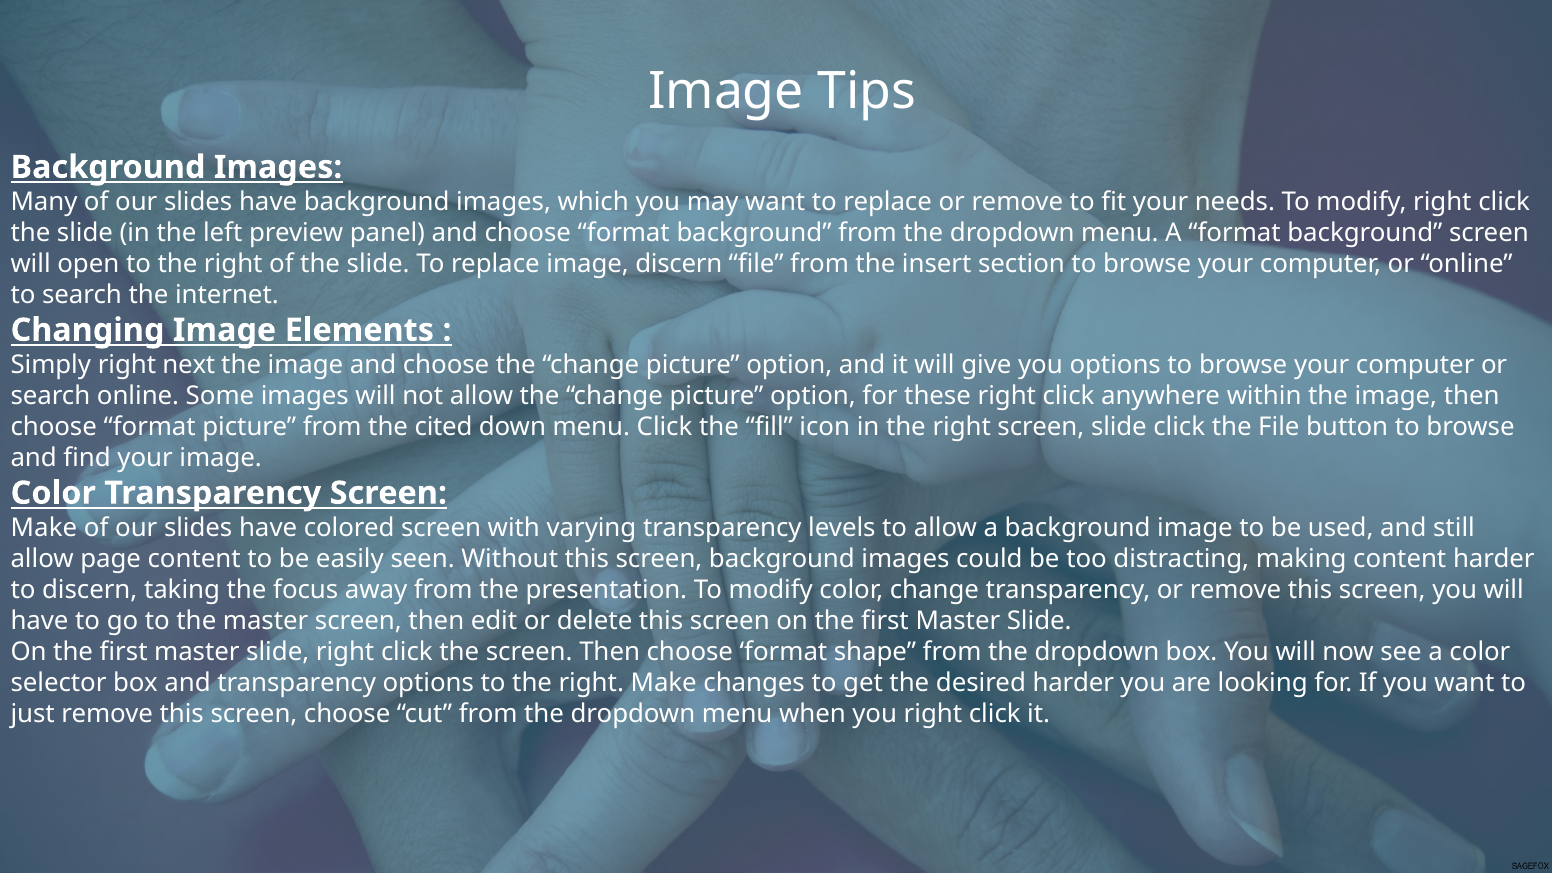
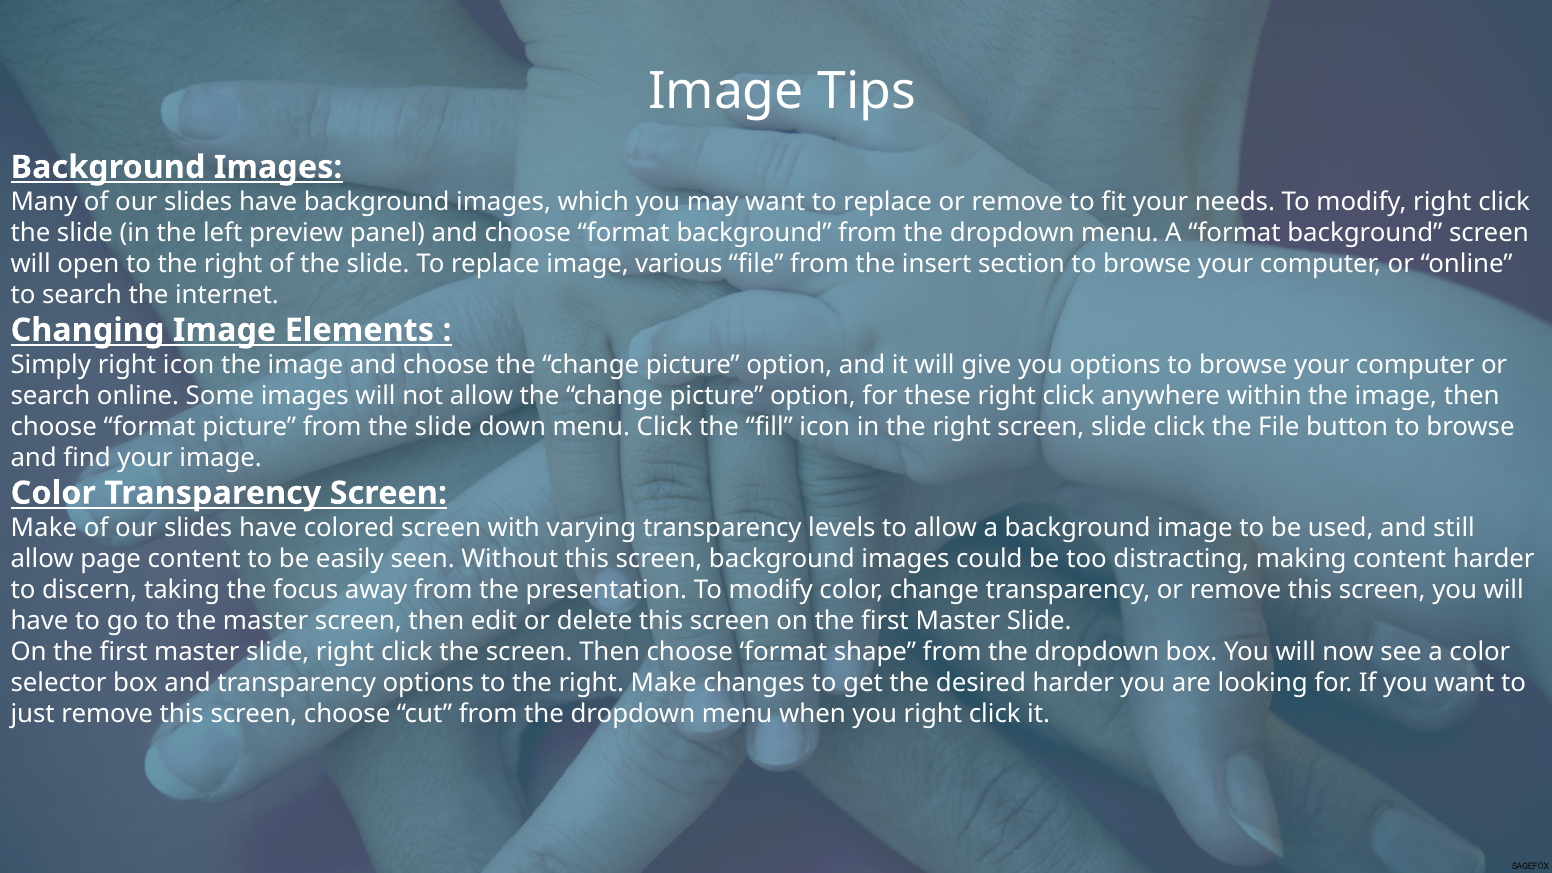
image discern: discern -> various
right next: next -> icon
from the cited: cited -> slide
